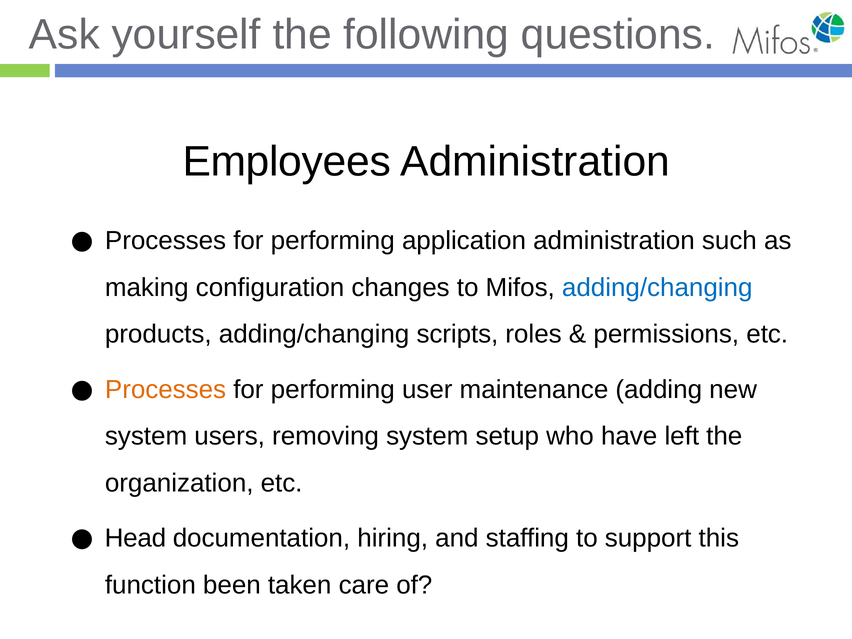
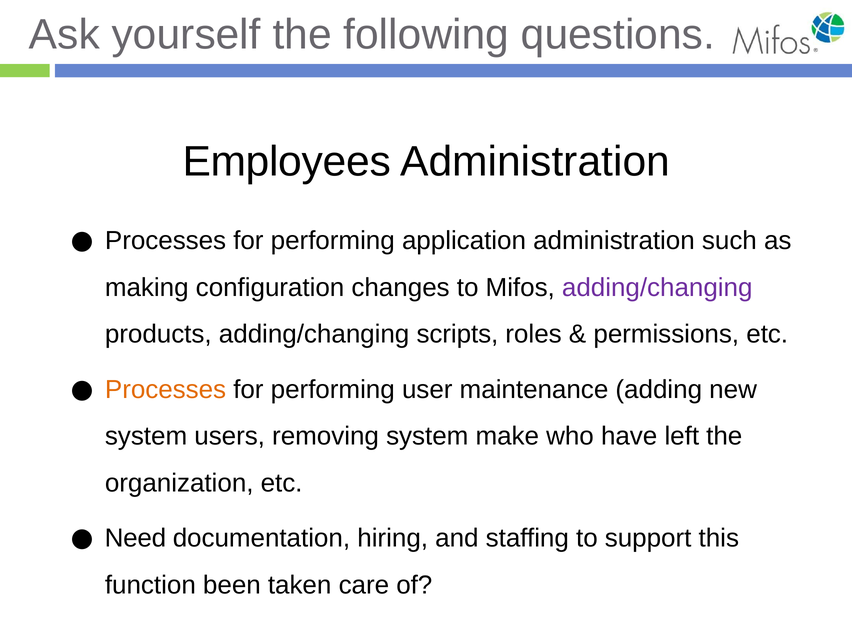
adding/changing at (657, 288) colour: blue -> purple
setup: setup -> make
Head: Head -> Need
